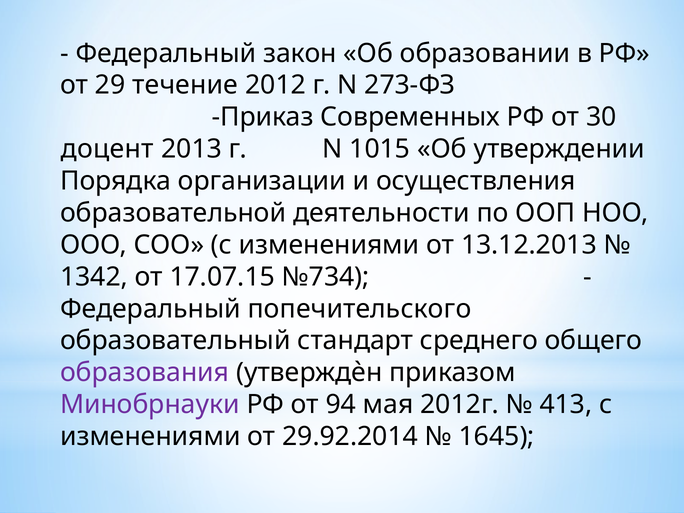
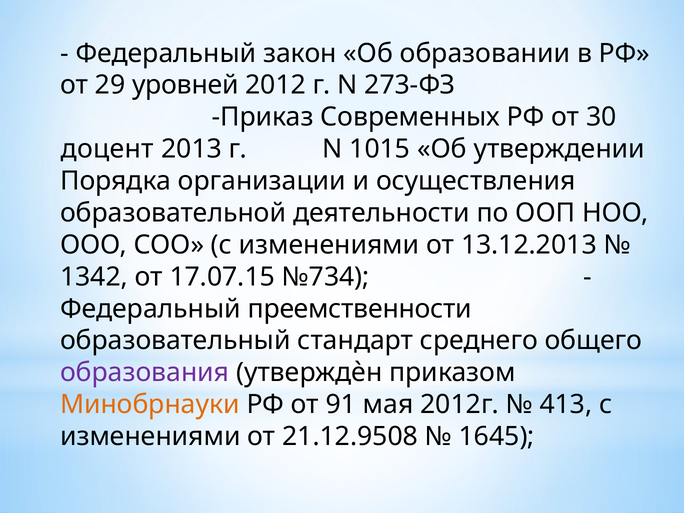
течение: течение -> уровней
попечительского: попечительского -> преемственности
Минобрнауки colour: purple -> orange
94: 94 -> 91
29.92.2014: 29.92.2014 -> 21.12.9508
